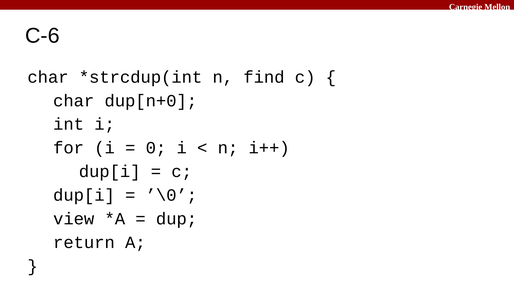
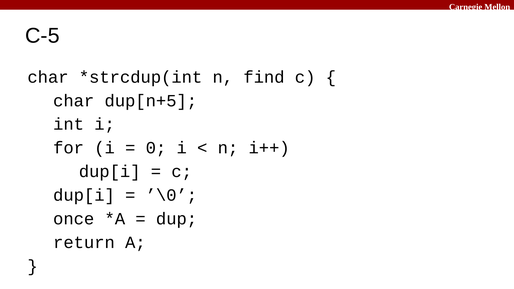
C-6: C-6 -> C-5
dup[n+0: dup[n+0 -> dup[n+5
view: view -> once
